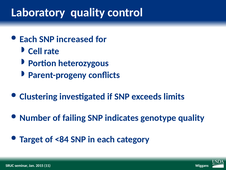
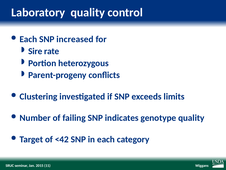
Cell: Cell -> Sire
<84: <84 -> <42
